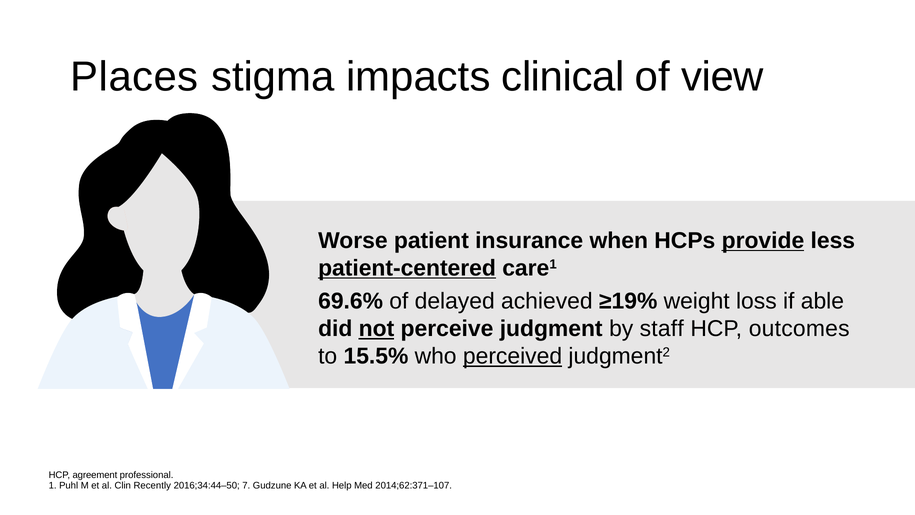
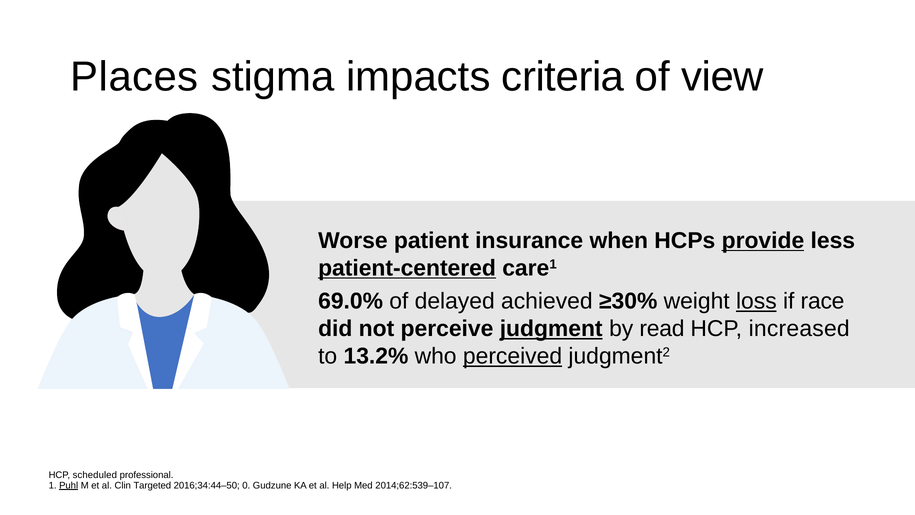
clinical: clinical -> criteria
69.6%: 69.6% -> 69.0%
≥19%: ≥19% -> ≥30%
loss underline: none -> present
able: able -> race
not underline: present -> none
judgment underline: none -> present
staff: staff -> read
outcomes: outcomes -> increased
15.5%: 15.5% -> 13.2%
agreement: agreement -> scheduled
Puhl underline: none -> present
Recently: Recently -> Targeted
7: 7 -> 0
2014;62:371–107: 2014;62:371–107 -> 2014;62:539–107
